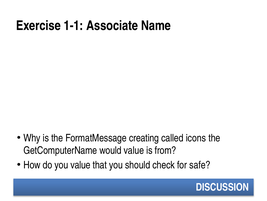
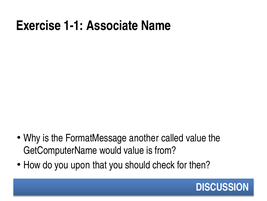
creating: creating -> another
called icons: icons -> value
you value: value -> upon
safe: safe -> then
